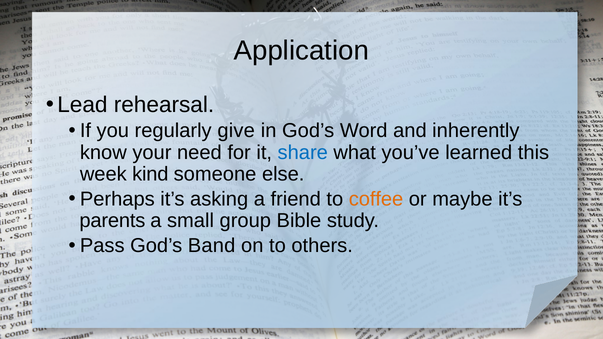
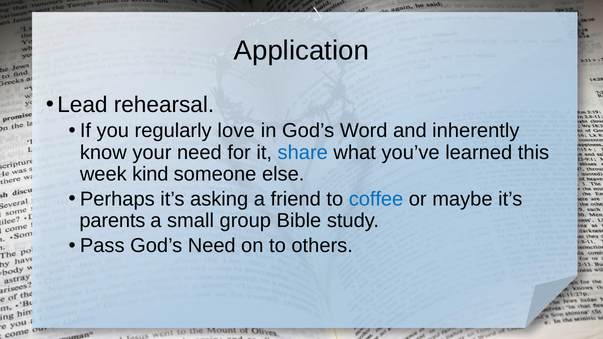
give: give -> love
coffee colour: orange -> blue
God’s Band: Band -> Need
